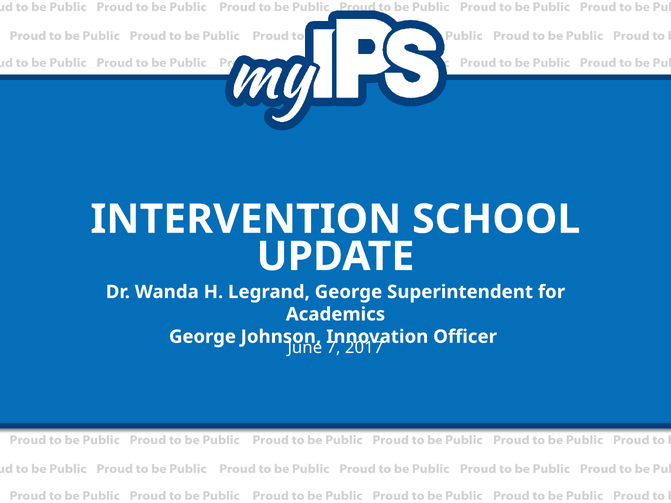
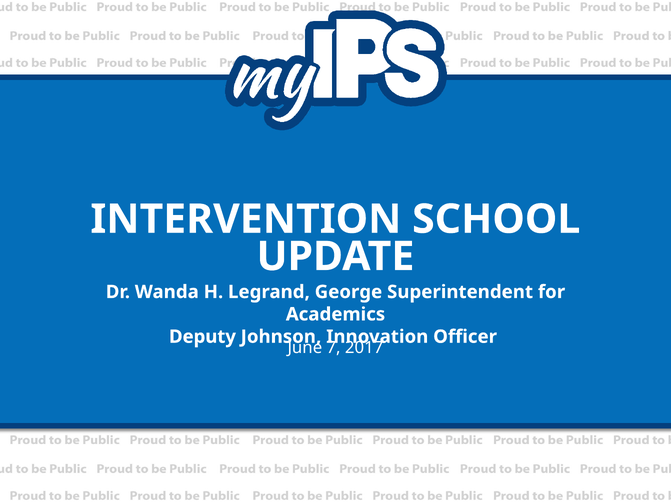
George at (202, 337): George -> Deputy
